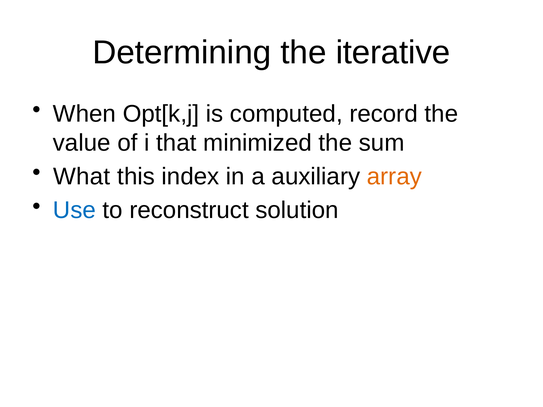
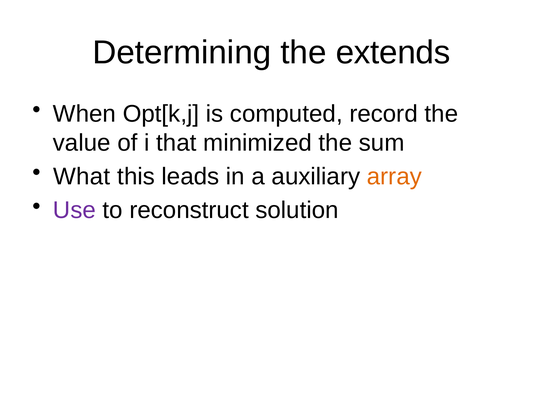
iterative: iterative -> extends
index: index -> leads
Use colour: blue -> purple
